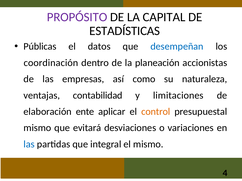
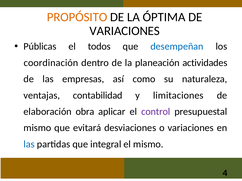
PROPÓSITO colour: purple -> orange
CAPITAL: CAPITAL -> ÓPTIMA
ESTADÍSTICAS at (125, 31): ESTADÍSTICAS -> VARIACIONES
datos: datos -> todos
accionistas: accionistas -> actividades
ente: ente -> obra
control colour: orange -> purple
